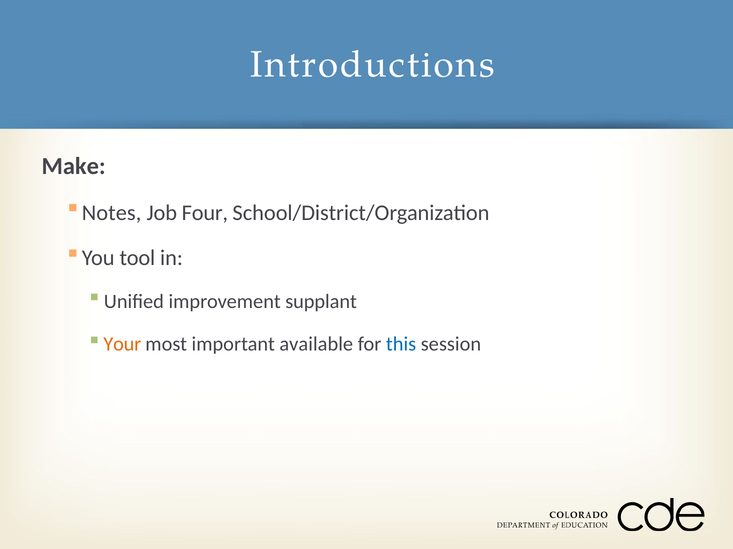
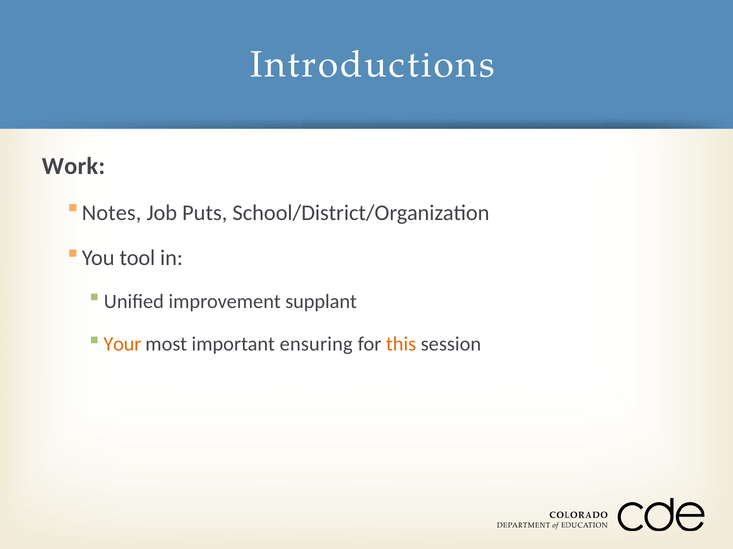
Make: Make -> Work
Four: Four -> Puts
available: available -> ensuring
this colour: blue -> orange
